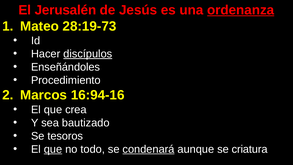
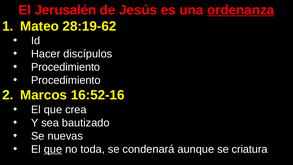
28:19-73: 28:19-73 -> 28:19-62
discípulos underline: present -> none
Enseñándoles at (66, 67): Enseñándoles -> Procedimiento
16:94-16: 16:94-16 -> 16:52-16
tesoros: tesoros -> nuevas
todo: todo -> toda
condenará underline: present -> none
